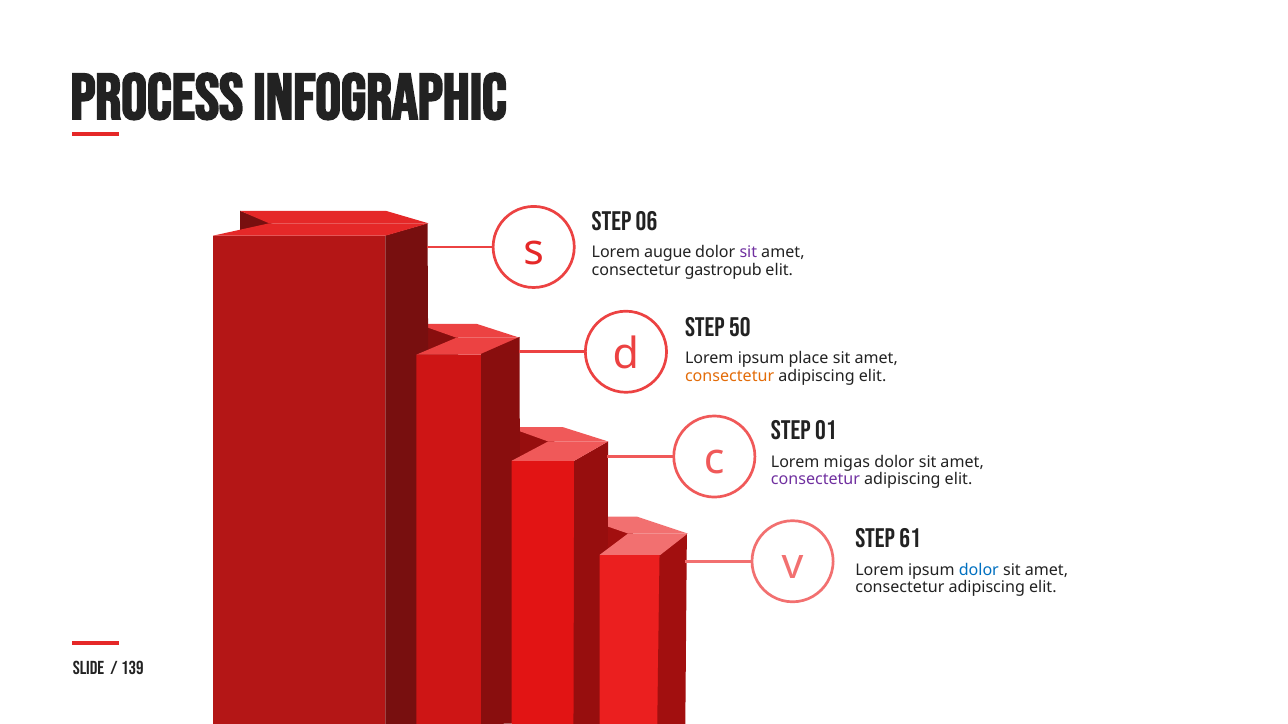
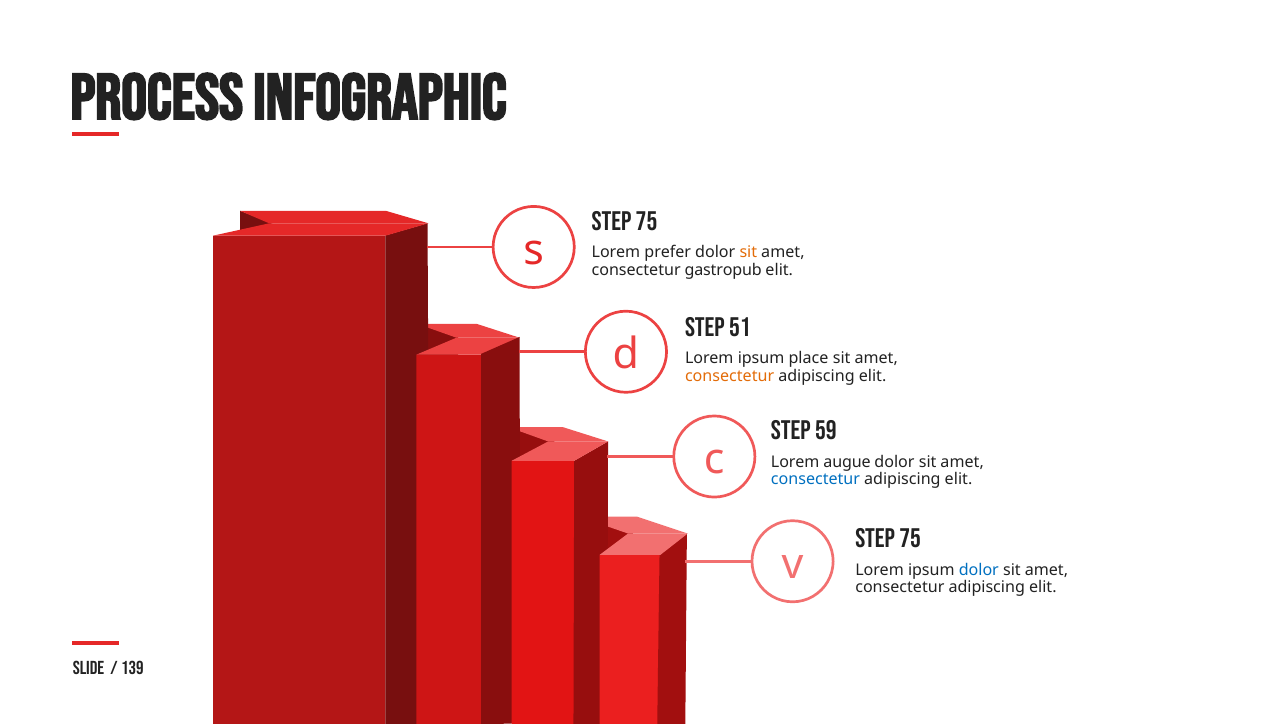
06 at (646, 222): 06 -> 75
augue: augue -> prefer
sit at (748, 253) colour: purple -> orange
50: 50 -> 51
01: 01 -> 59
migas: migas -> augue
consectetur at (815, 480) colour: purple -> blue
61 at (910, 540): 61 -> 75
